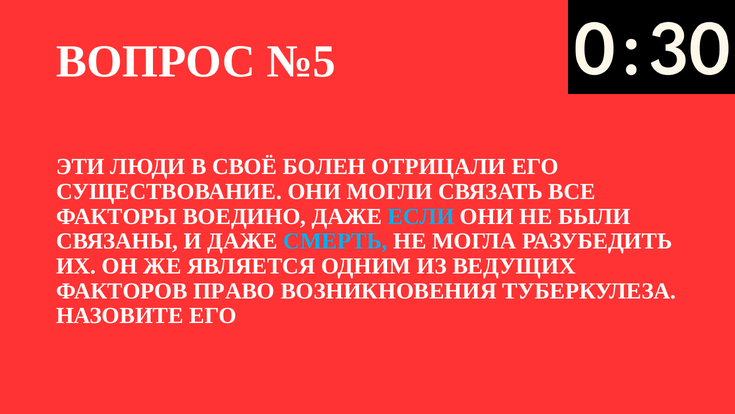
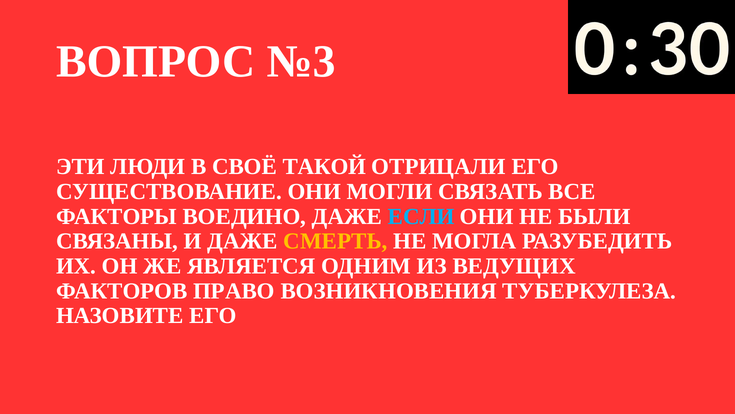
№5: №5 -> №3
БОЛЕН: БОЛЕН -> ТАКОЙ
СМЕРТЬ colour: light blue -> yellow
